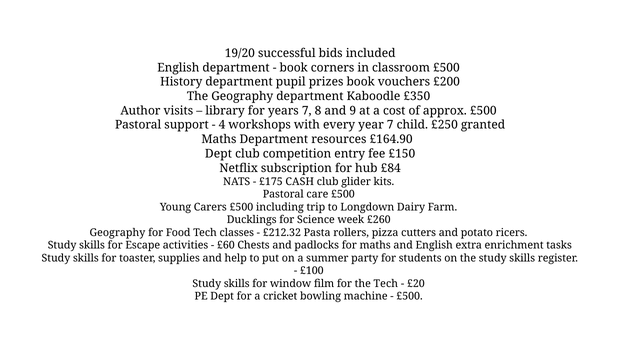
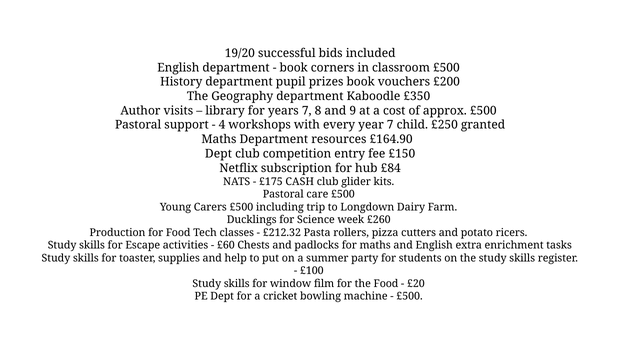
Geography at (117, 233): Geography -> Production
the Tech: Tech -> Food
